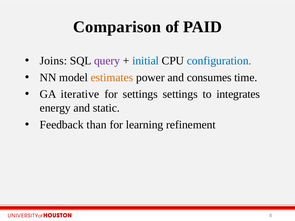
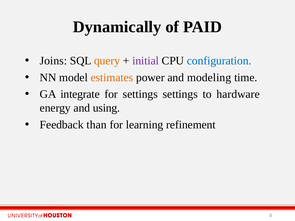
Comparison: Comparison -> Dynamically
query colour: purple -> orange
initial colour: blue -> purple
consumes: consumes -> modeling
iterative: iterative -> integrate
integrates: integrates -> hardware
static: static -> using
